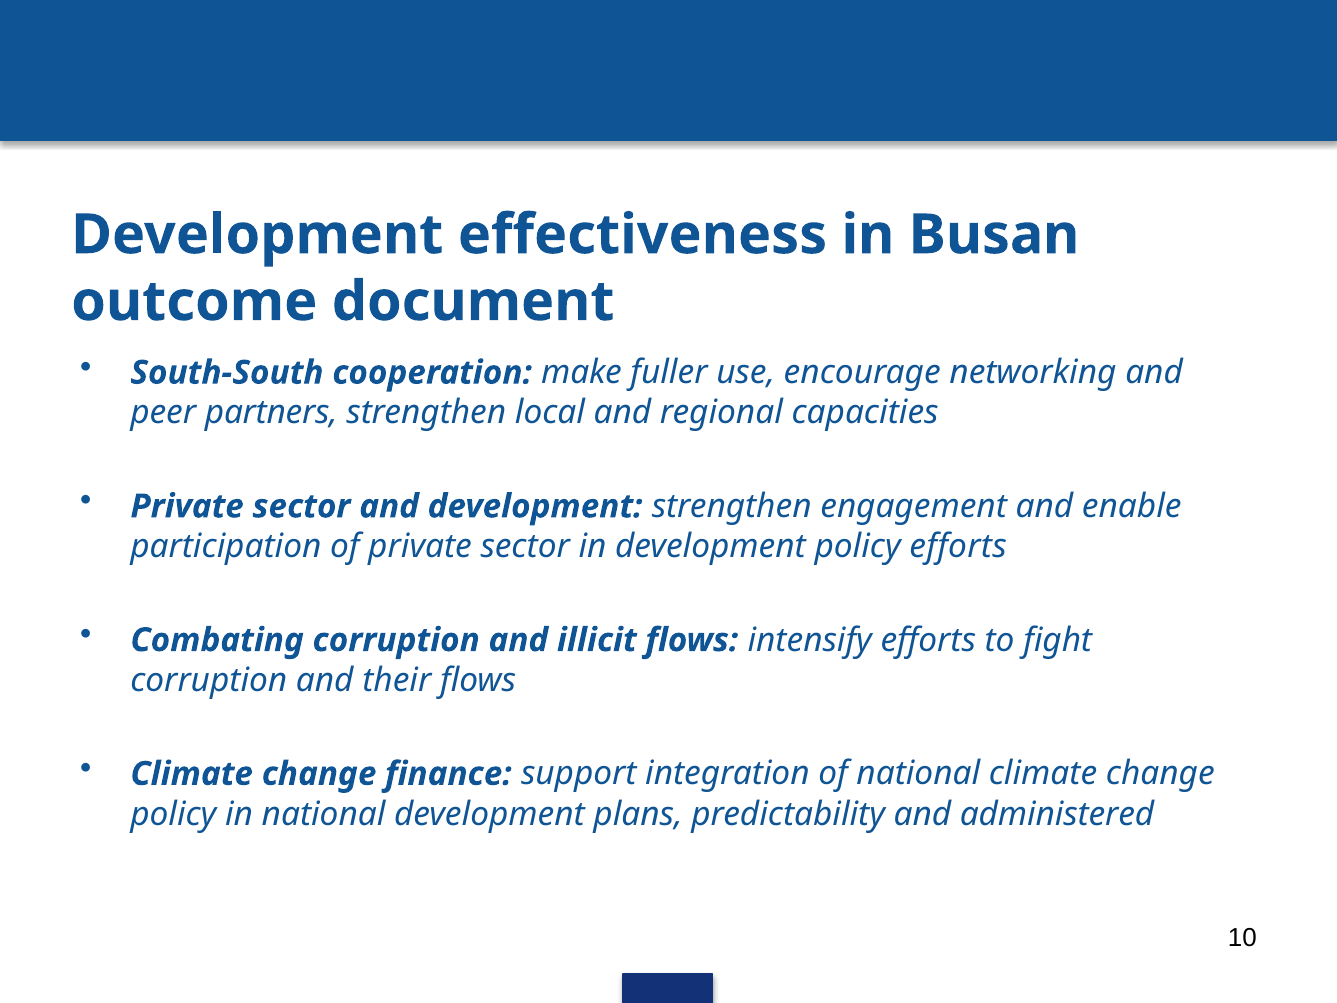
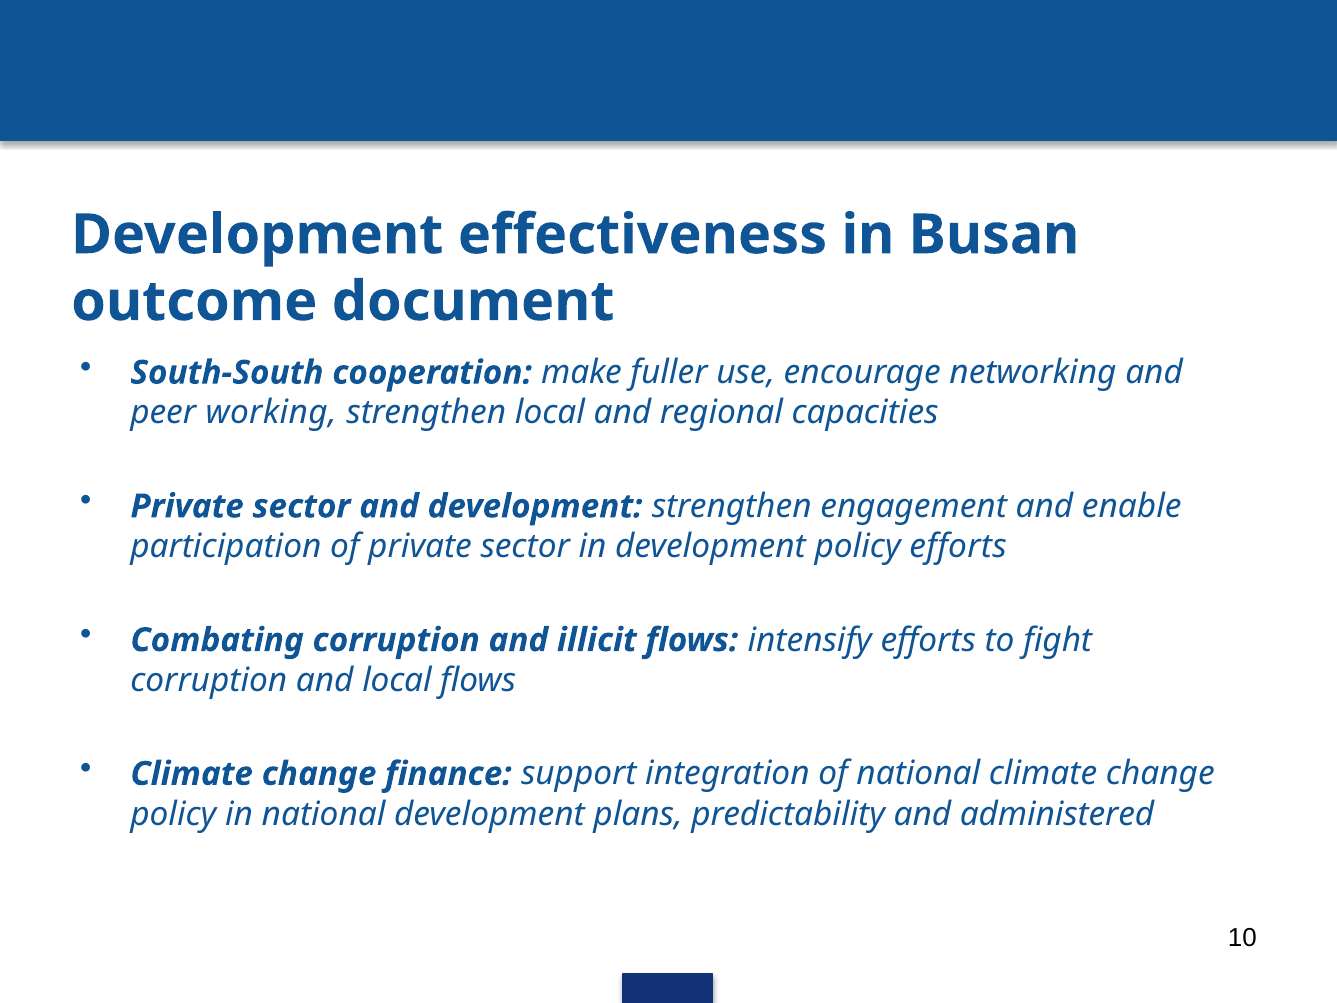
partners: partners -> working
and their: their -> local
